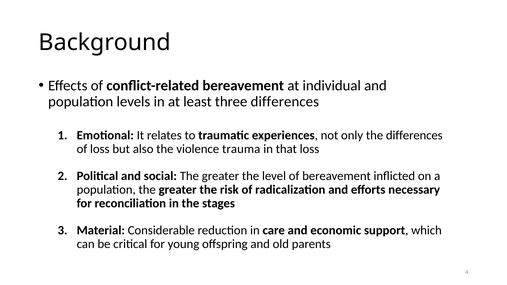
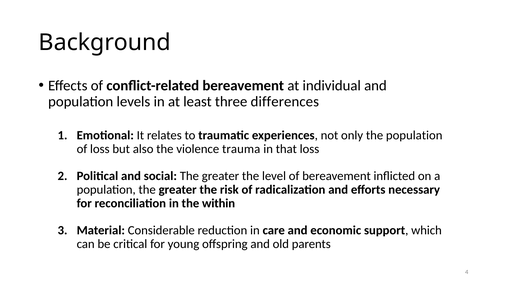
the differences: differences -> population
stages: stages -> within
